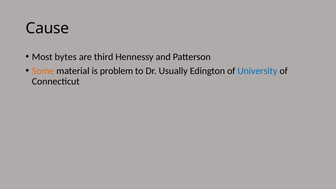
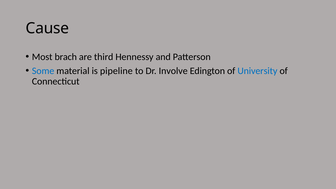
bytes: bytes -> brach
Some colour: orange -> blue
problem: problem -> pipeline
Usually: Usually -> Involve
